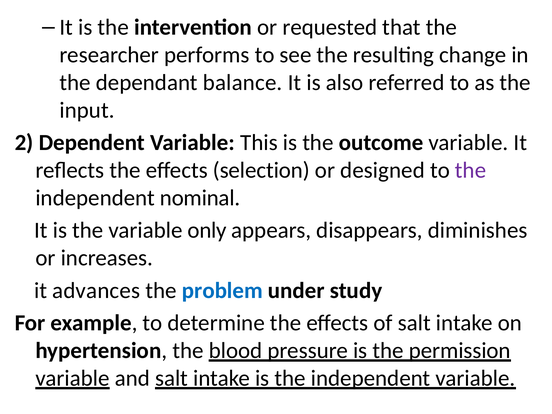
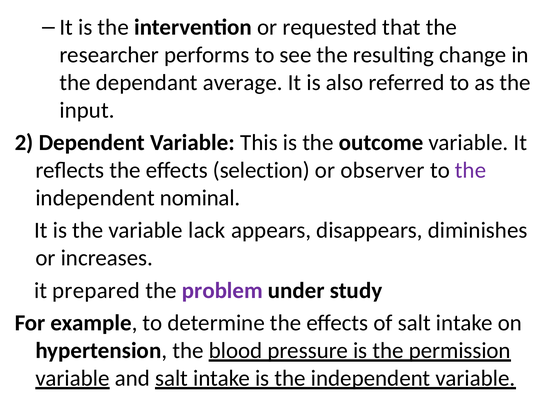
balance: balance -> average
designed: designed -> observer
only: only -> lack
advances: advances -> prepared
problem colour: blue -> purple
